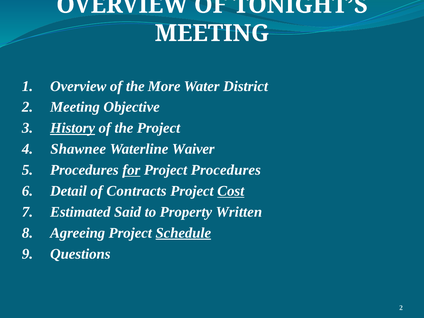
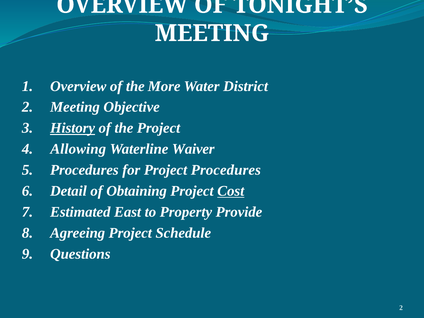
Shawnee: Shawnee -> Allowing
for underline: present -> none
Contracts: Contracts -> Obtaining
Said: Said -> East
Written: Written -> Provide
Schedule underline: present -> none
